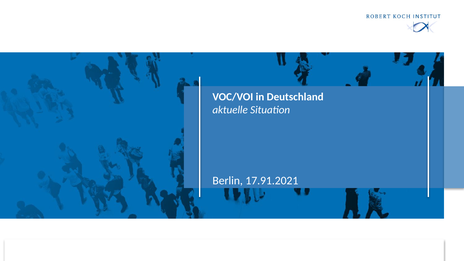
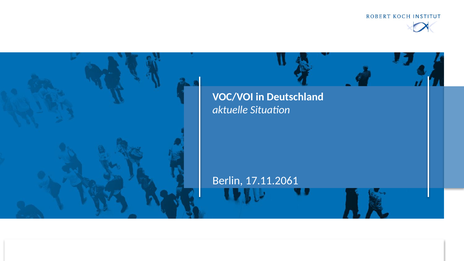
17.91.2021: 17.91.2021 -> 17.11.2061
